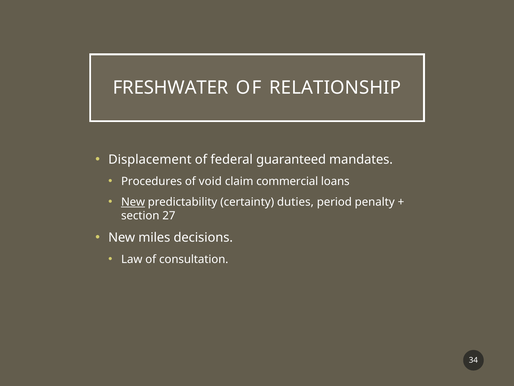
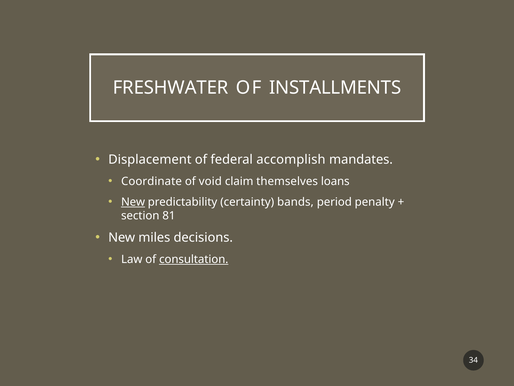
RELATIONSHIP: RELATIONSHIP -> INSTALLMENTS
guaranteed: guaranteed -> accomplish
Procedures: Procedures -> Coordinate
commercial: commercial -> themselves
duties: duties -> bands
27: 27 -> 81
consultation underline: none -> present
